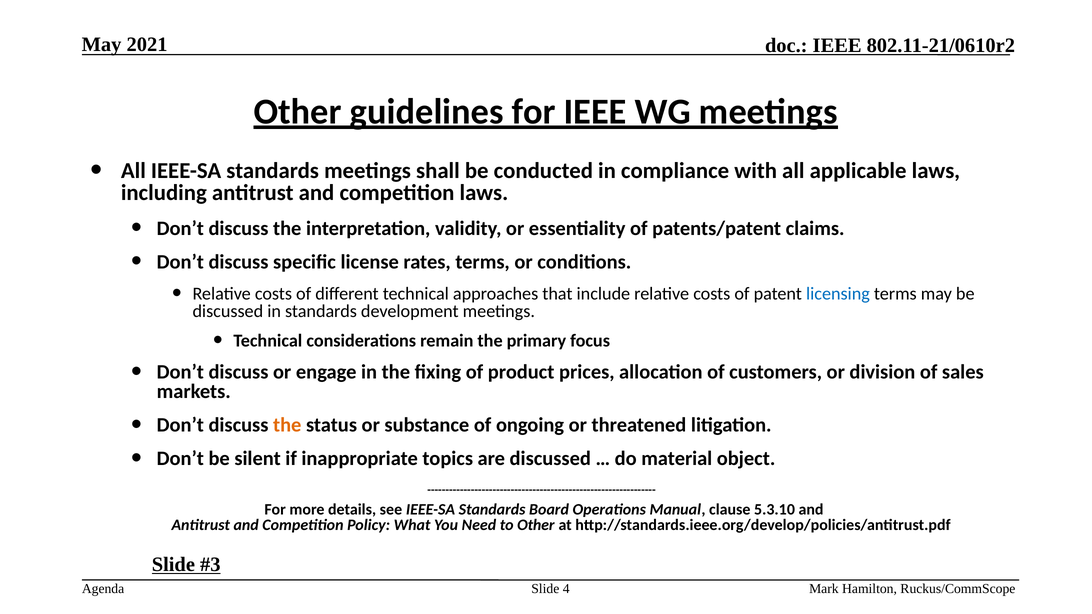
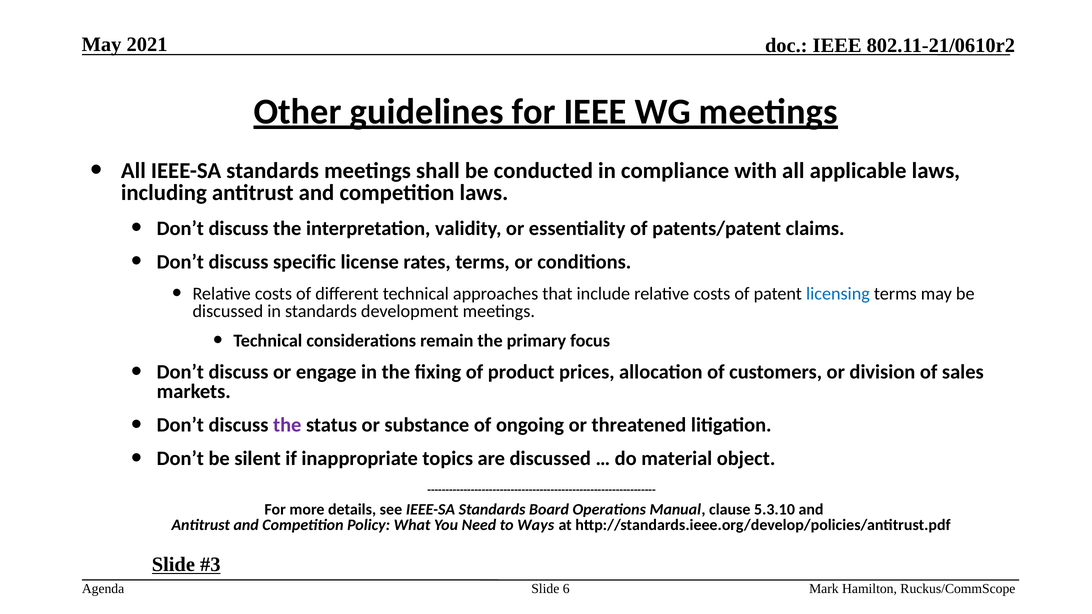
the at (287, 425) colour: orange -> purple
to Other: Other -> Ways
4: 4 -> 6
